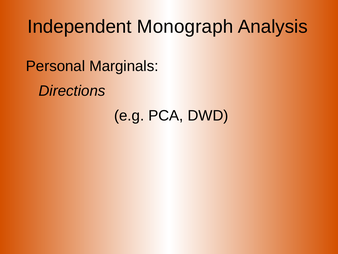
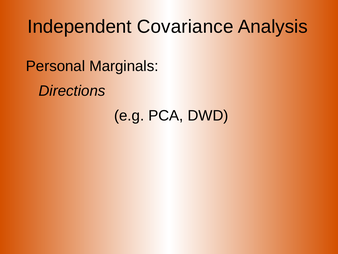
Monograph: Monograph -> Covariance
